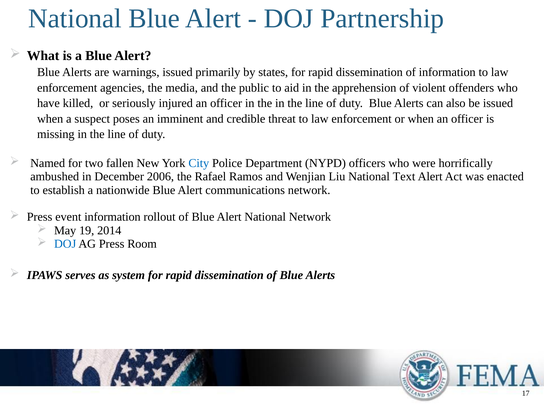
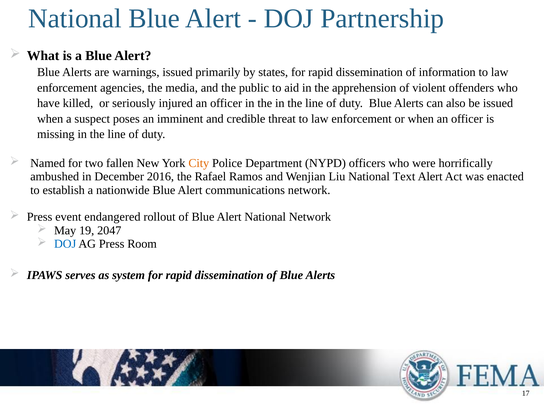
City colour: blue -> orange
2006: 2006 -> 2016
event information: information -> endangered
2014: 2014 -> 2047
